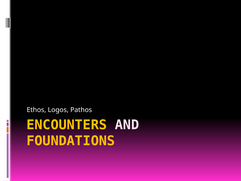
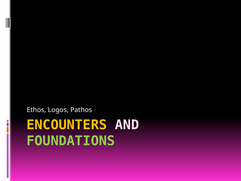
FOUNDATIONS colour: yellow -> light green
